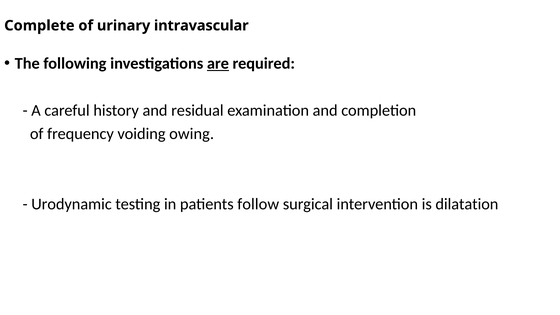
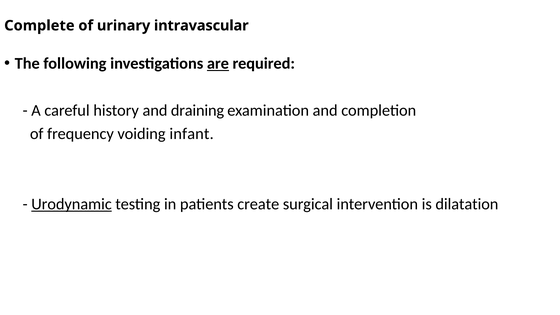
residual: residual -> draining
owing: owing -> infant
Urodynamic underline: none -> present
follow: follow -> create
